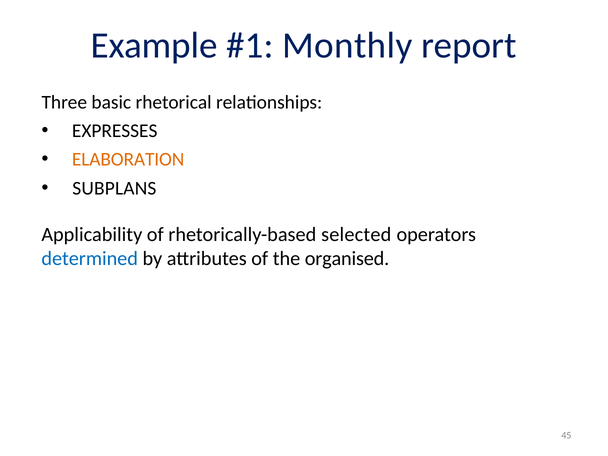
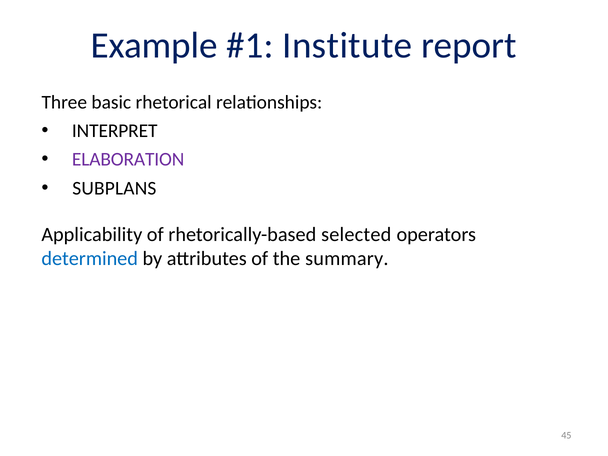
Monthly: Monthly -> Institute
EXPRESSES: EXPRESSES -> INTERPRET
ELABORATION colour: orange -> purple
organised: organised -> summary
